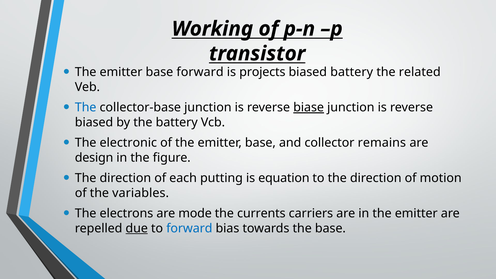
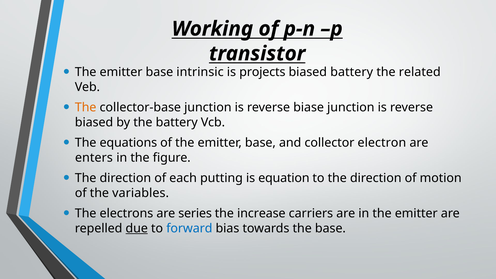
base forward: forward -> intrinsic
The at (86, 107) colour: blue -> orange
biase underline: present -> none
electronic: electronic -> equations
remains: remains -> electron
design: design -> enters
mode: mode -> series
currents: currents -> increase
